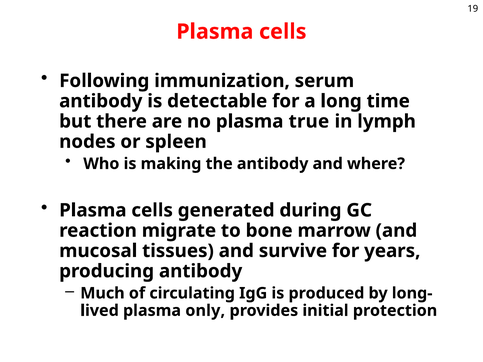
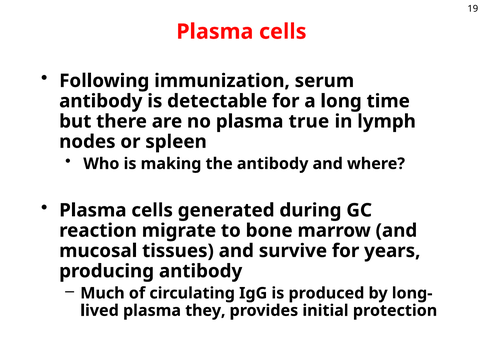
only: only -> they
